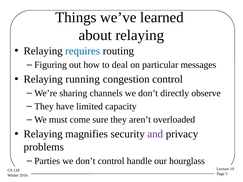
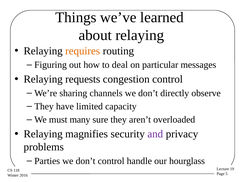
requires colour: blue -> orange
running: running -> requests
come: come -> many
